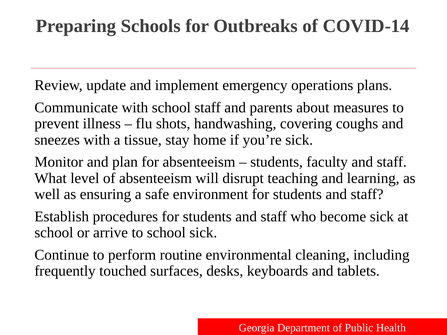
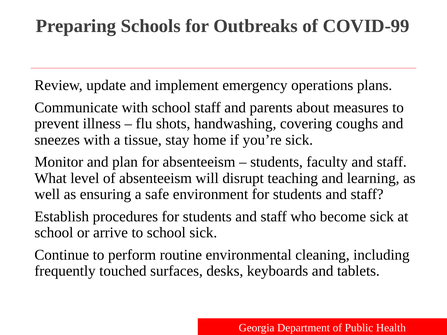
COVID-14: COVID-14 -> COVID-99
